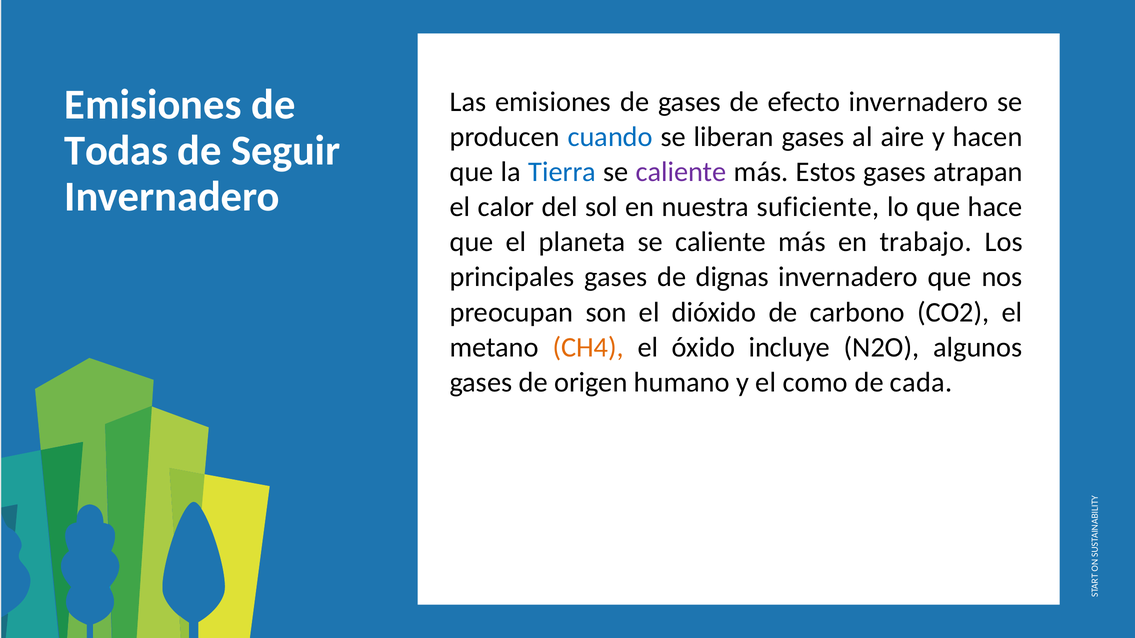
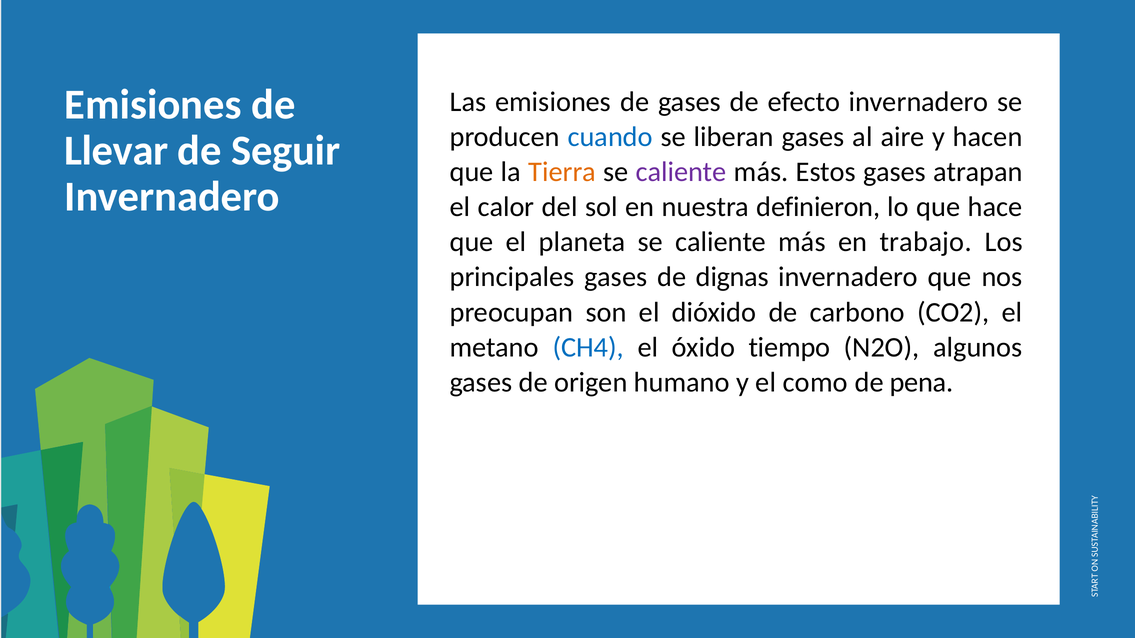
Todas: Todas -> Llevar
Tierra colour: blue -> orange
suficiente: suficiente -> definieron
CH4 colour: orange -> blue
incluye: incluye -> tiempo
cada: cada -> pena
